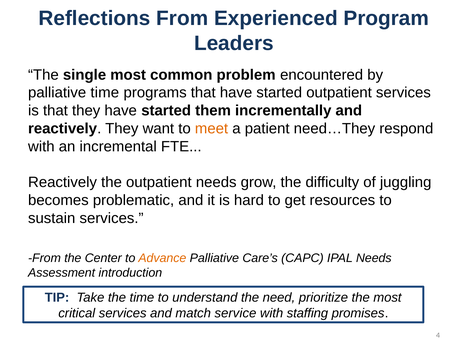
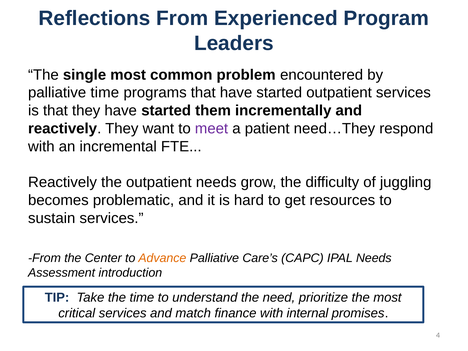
meet colour: orange -> purple
service: service -> finance
staffing: staffing -> internal
